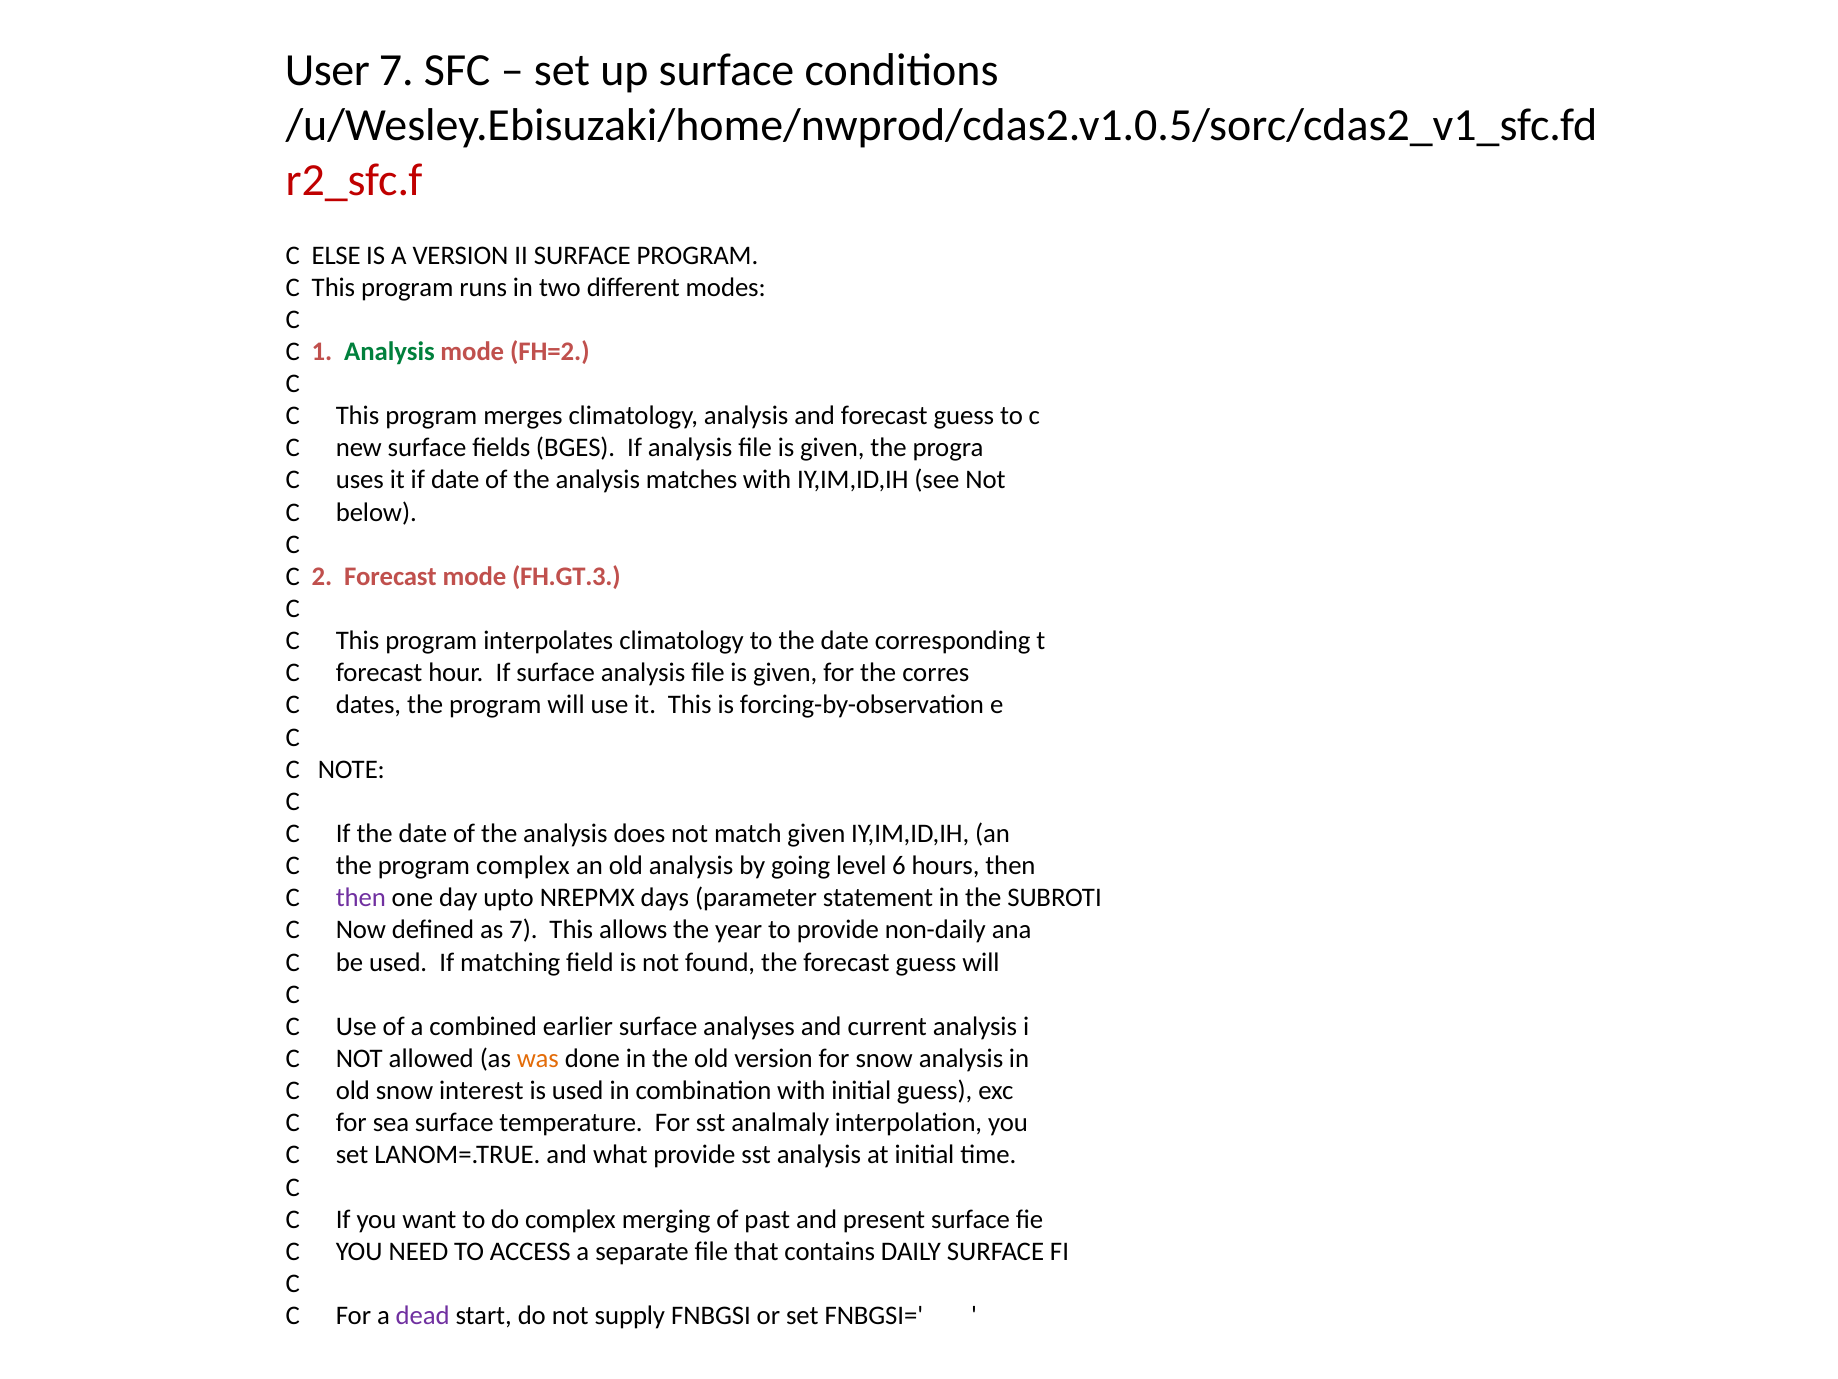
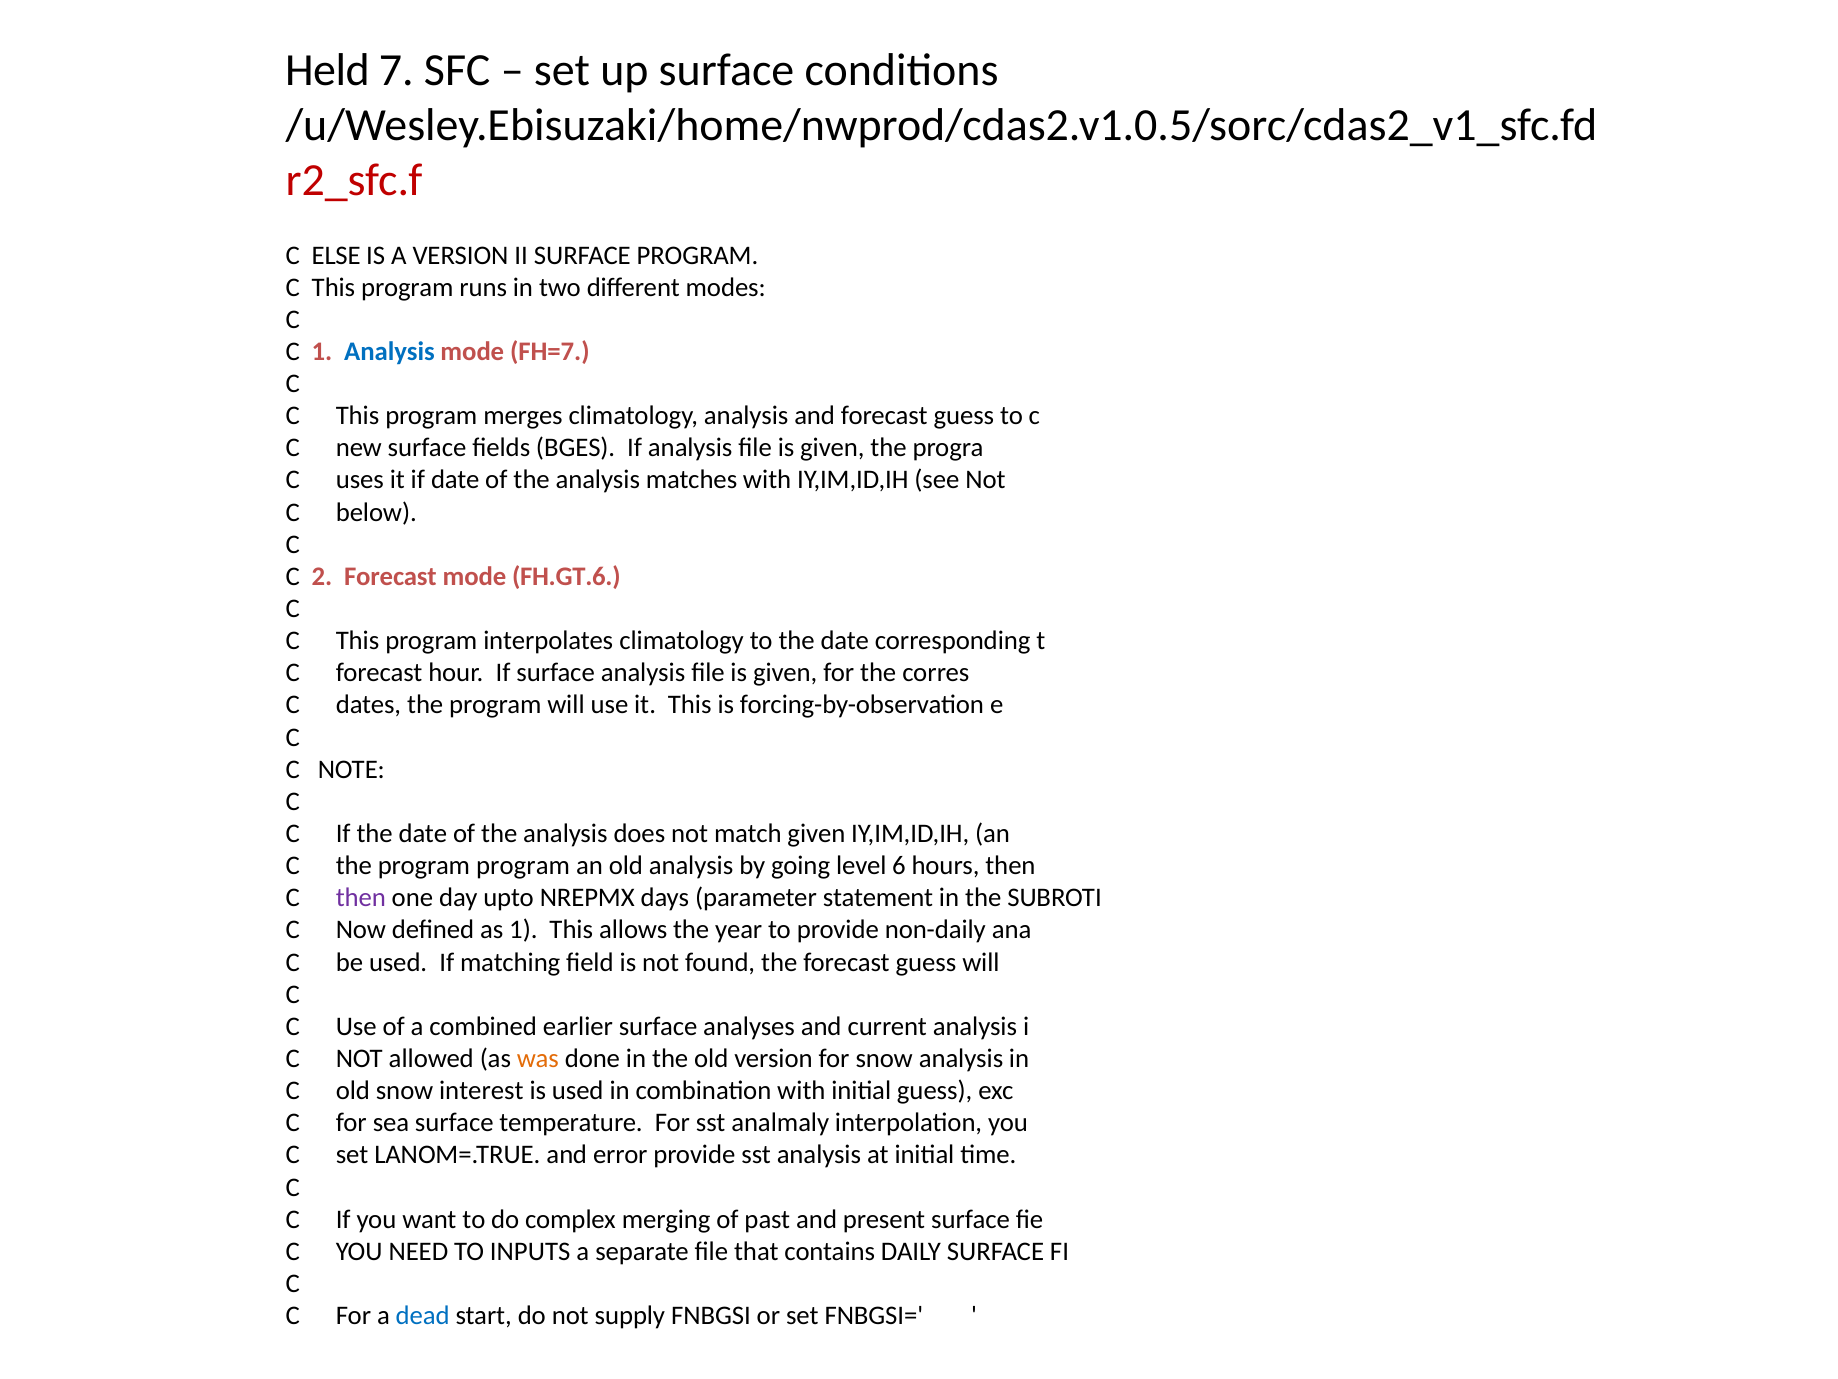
User: User -> Held
Analysis at (389, 351) colour: green -> blue
FH=2: FH=2 -> FH=7
FH.GT.3: FH.GT.3 -> FH.GT.6
program complex: complex -> program
as 7: 7 -> 1
what: what -> error
ACCESS: ACCESS -> INPUTS
dead colour: purple -> blue
